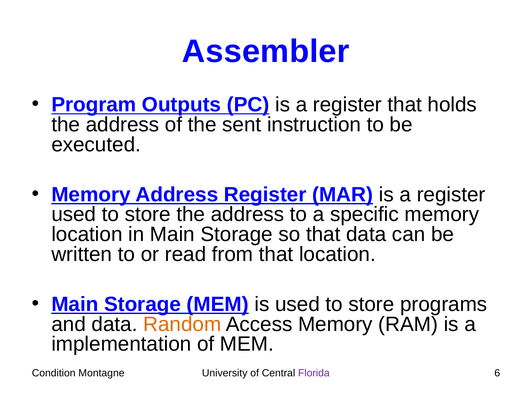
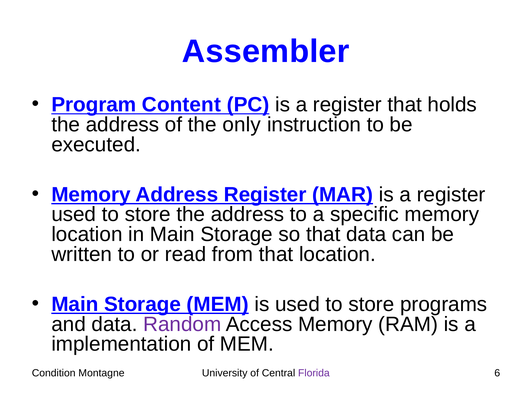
Outputs: Outputs -> Content
sent: sent -> only
Random colour: orange -> purple
